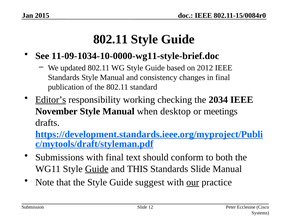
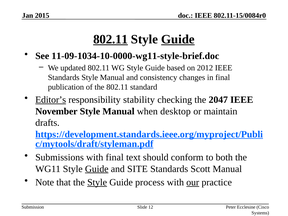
802.11 at (111, 39) underline: none -> present
Guide at (178, 39) underline: none -> present
working: working -> stability
2034: 2034 -> 2047
meetings: meetings -> maintain
THIS: THIS -> SITE
Standards Slide: Slide -> Scott
Style at (97, 182) underline: none -> present
suggest: suggest -> process
